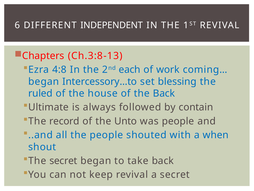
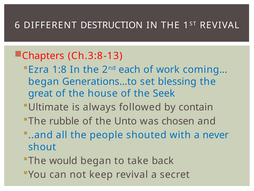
INDEPENDENT: INDEPENDENT -> DESTRUCTION
4:8: 4:8 -> 1:8
Intercessory…to: Intercessory…to -> Generations…to
ruled: ruled -> great
the Back: Back -> Seek
record: record -> rubble
was people: people -> chosen
when: when -> never
The secret: secret -> would
